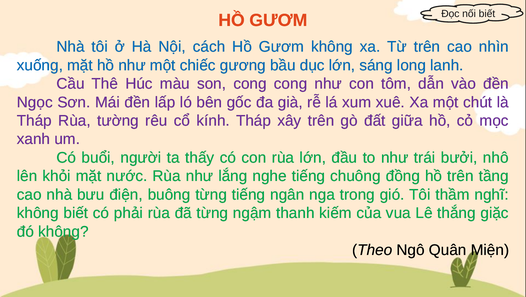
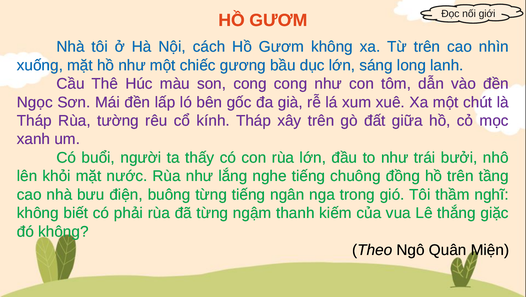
nối biết: biết -> giới
